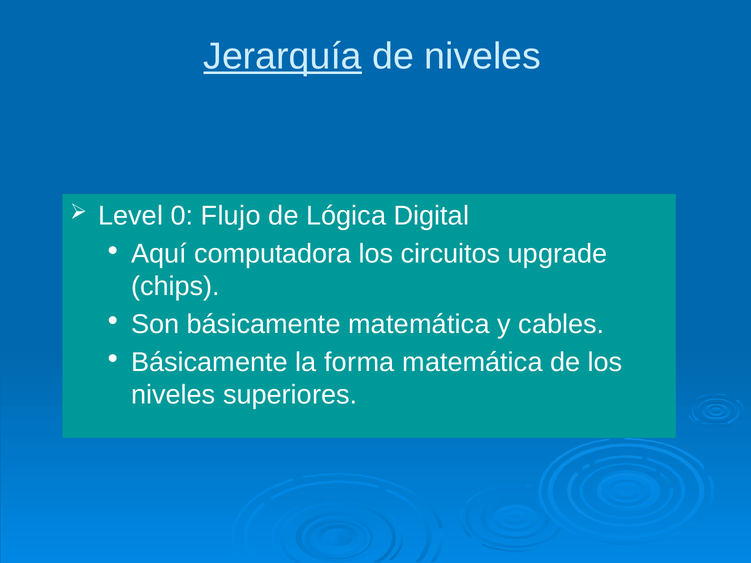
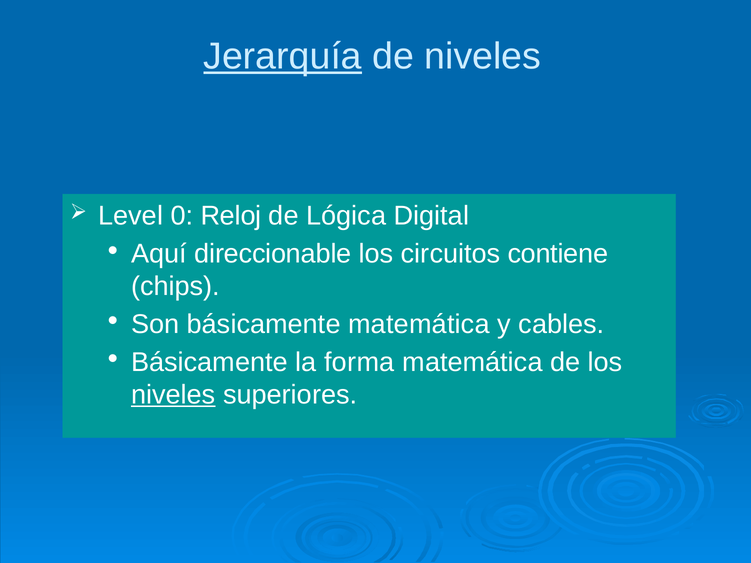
Flujo: Flujo -> Reloj
computadora: computadora -> direccionable
upgrade: upgrade -> contiene
niveles at (173, 395) underline: none -> present
